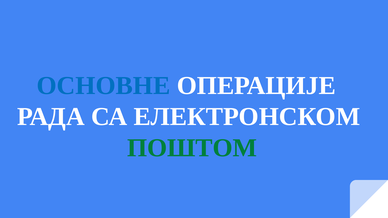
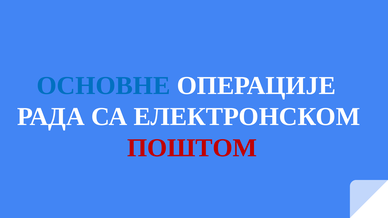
ПОШТОМ colour: green -> red
